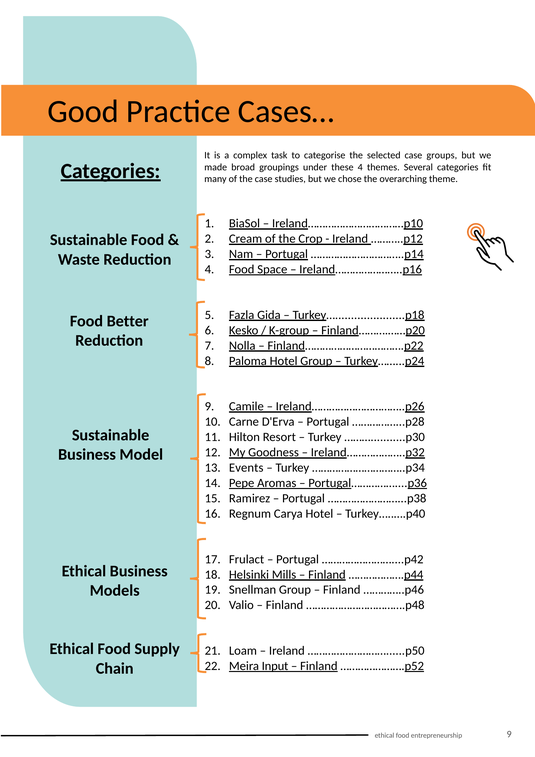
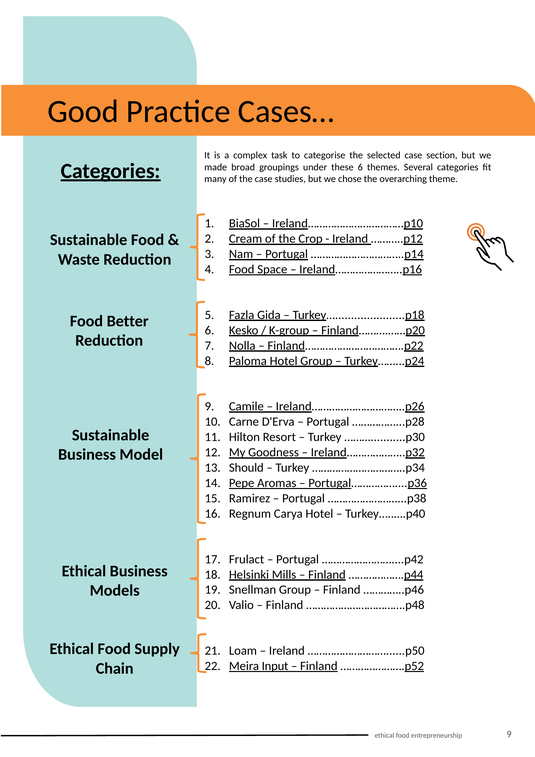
groups: groups -> section
these 4: 4 -> 6
Events: Events -> Should
